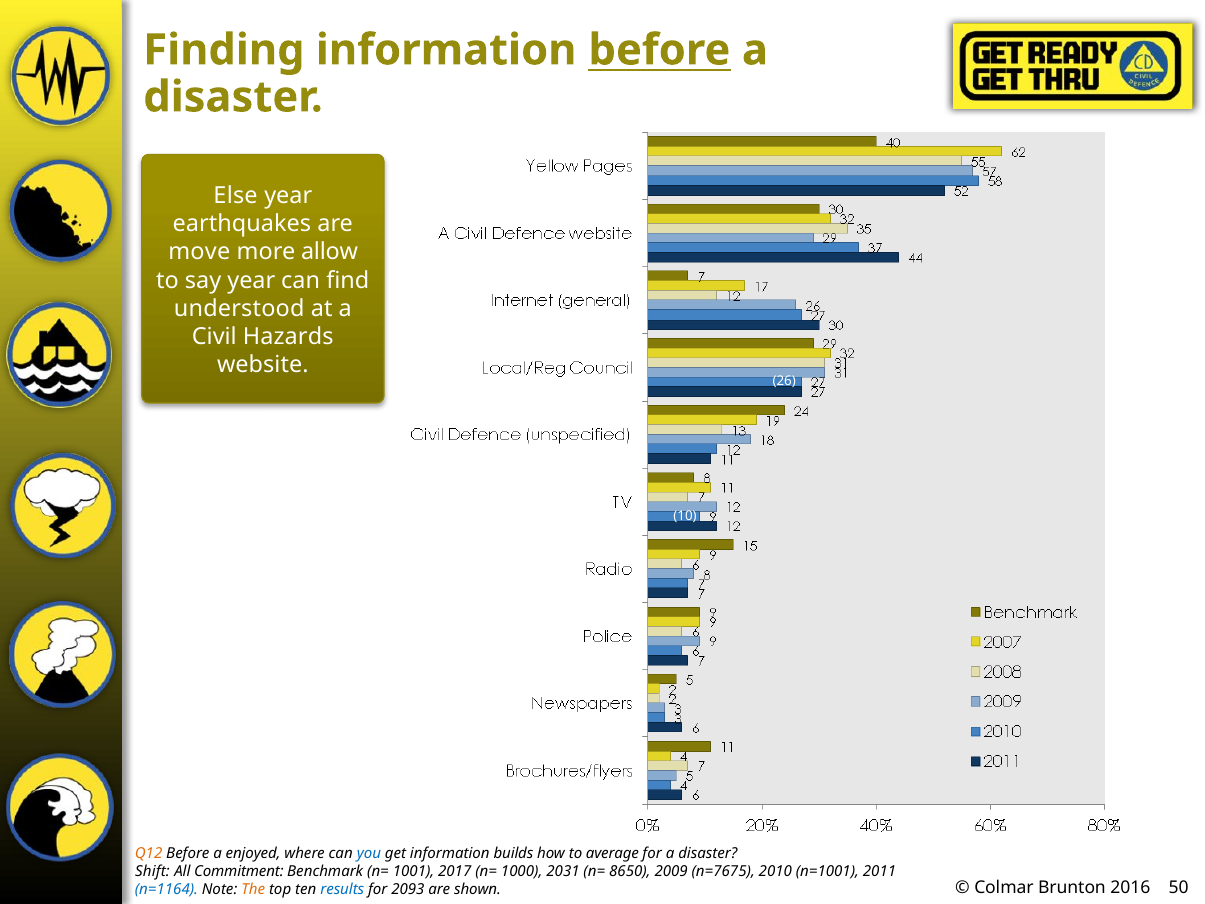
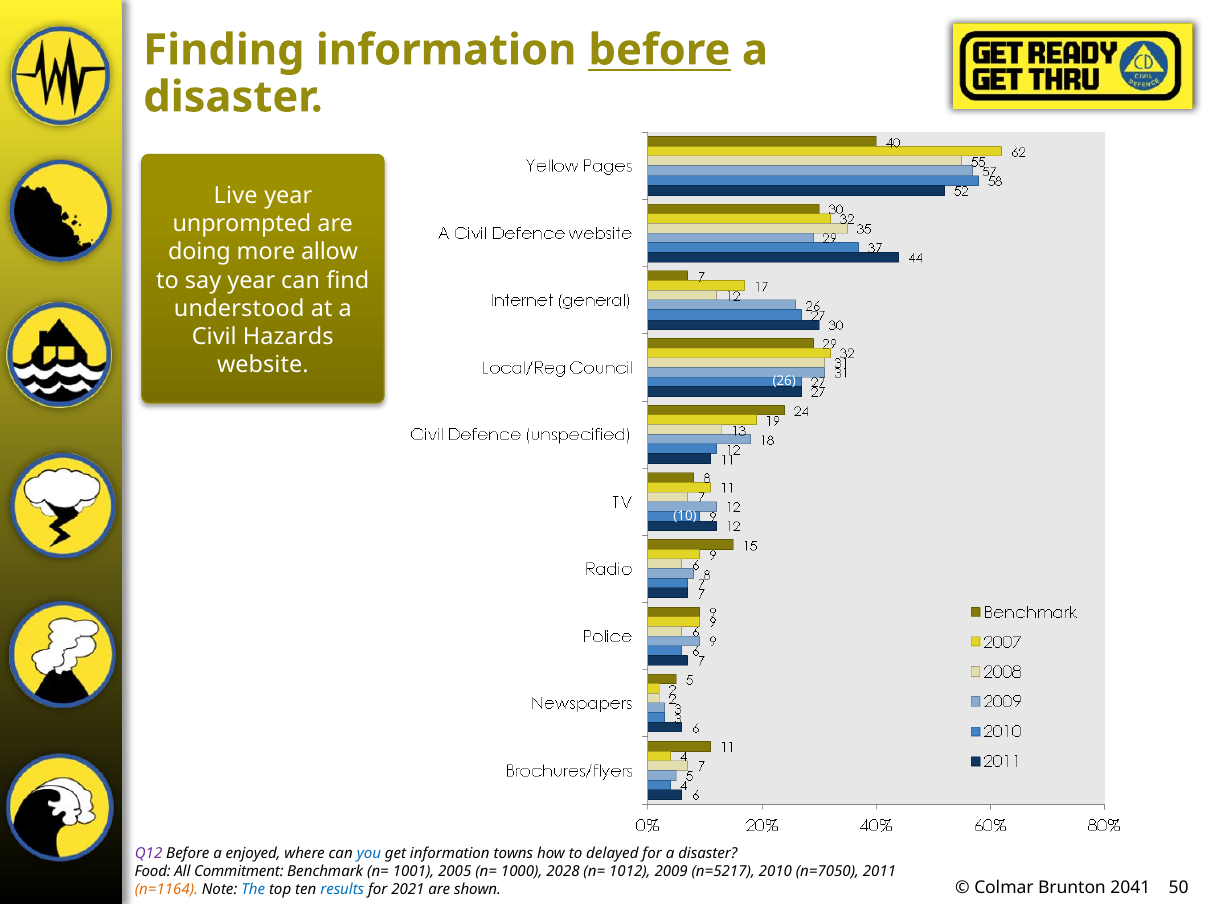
Else: Else -> Live
earthquakes: earthquakes -> unprompted
move: move -> doing
Q12 colour: orange -> purple
builds: builds -> towns
average: average -> delayed
Shift: Shift -> Food
2017: 2017 -> 2005
2031: 2031 -> 2028
8650: 8650 -> 1012
n=7675: n=7675 -> n=5217
n=1001: n=1001 -> n=7050
2016: 2016 -> 2041
n=1164 colour: blue -> orange
The colour: orange -> blue
2093: 2093 -> 2021
